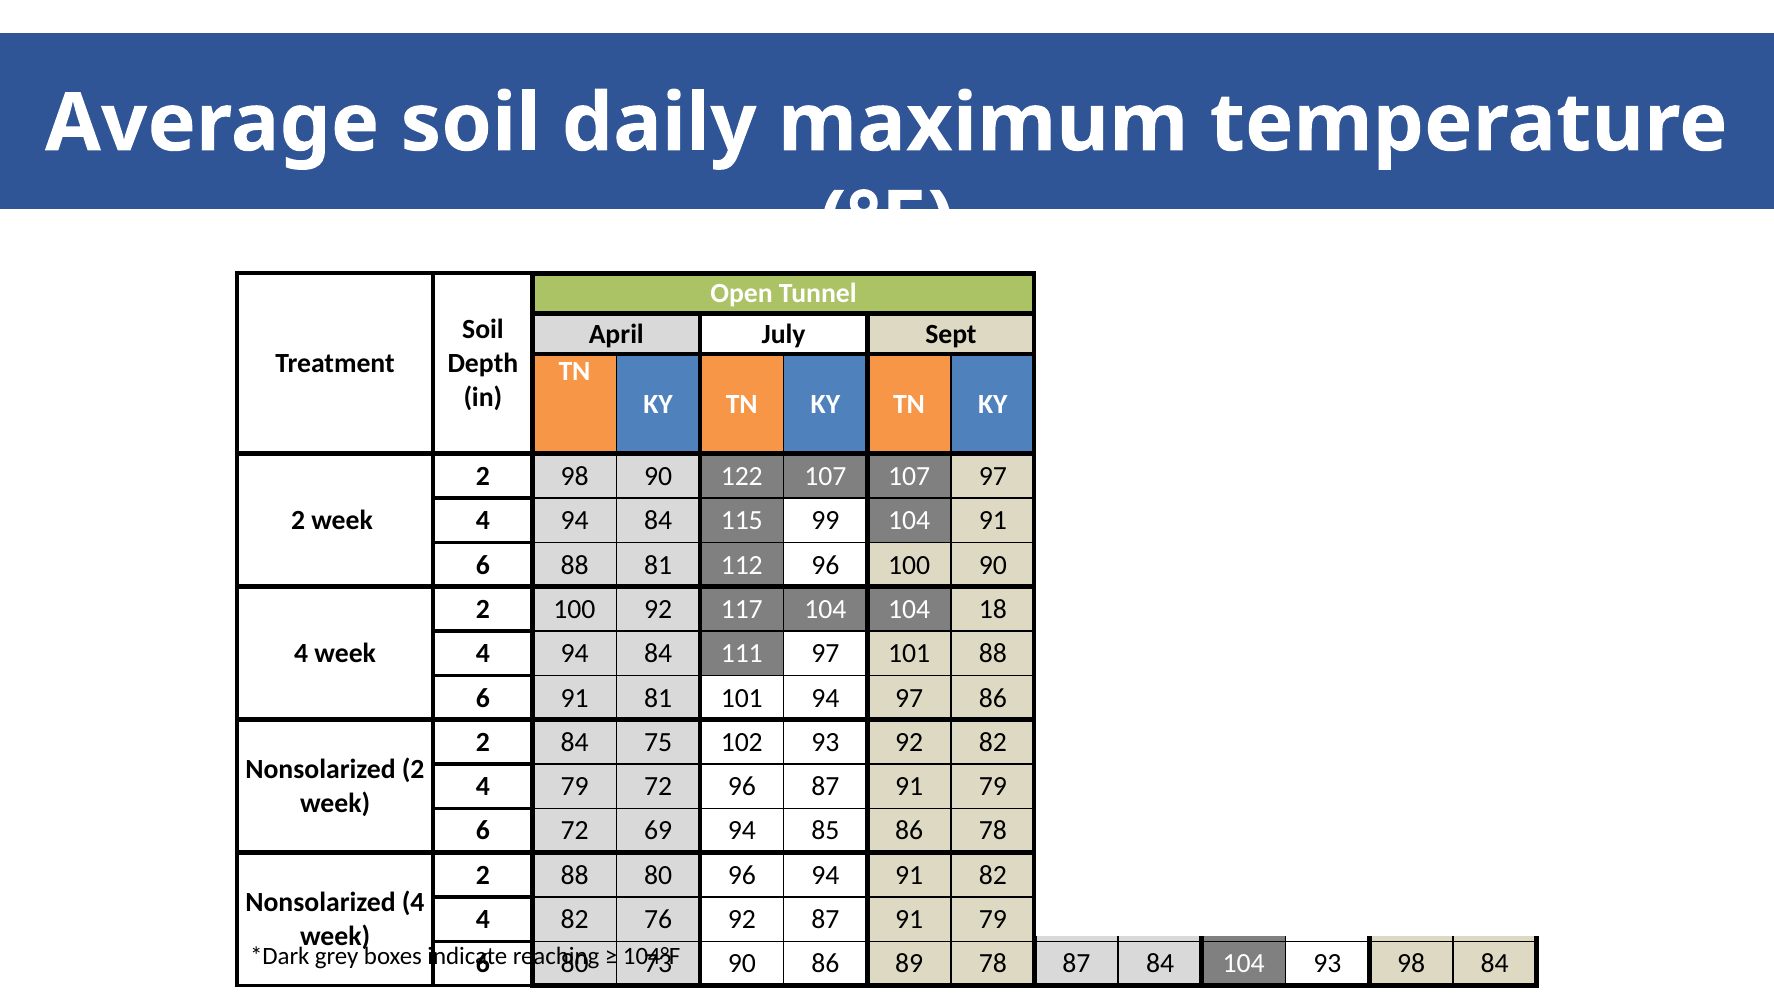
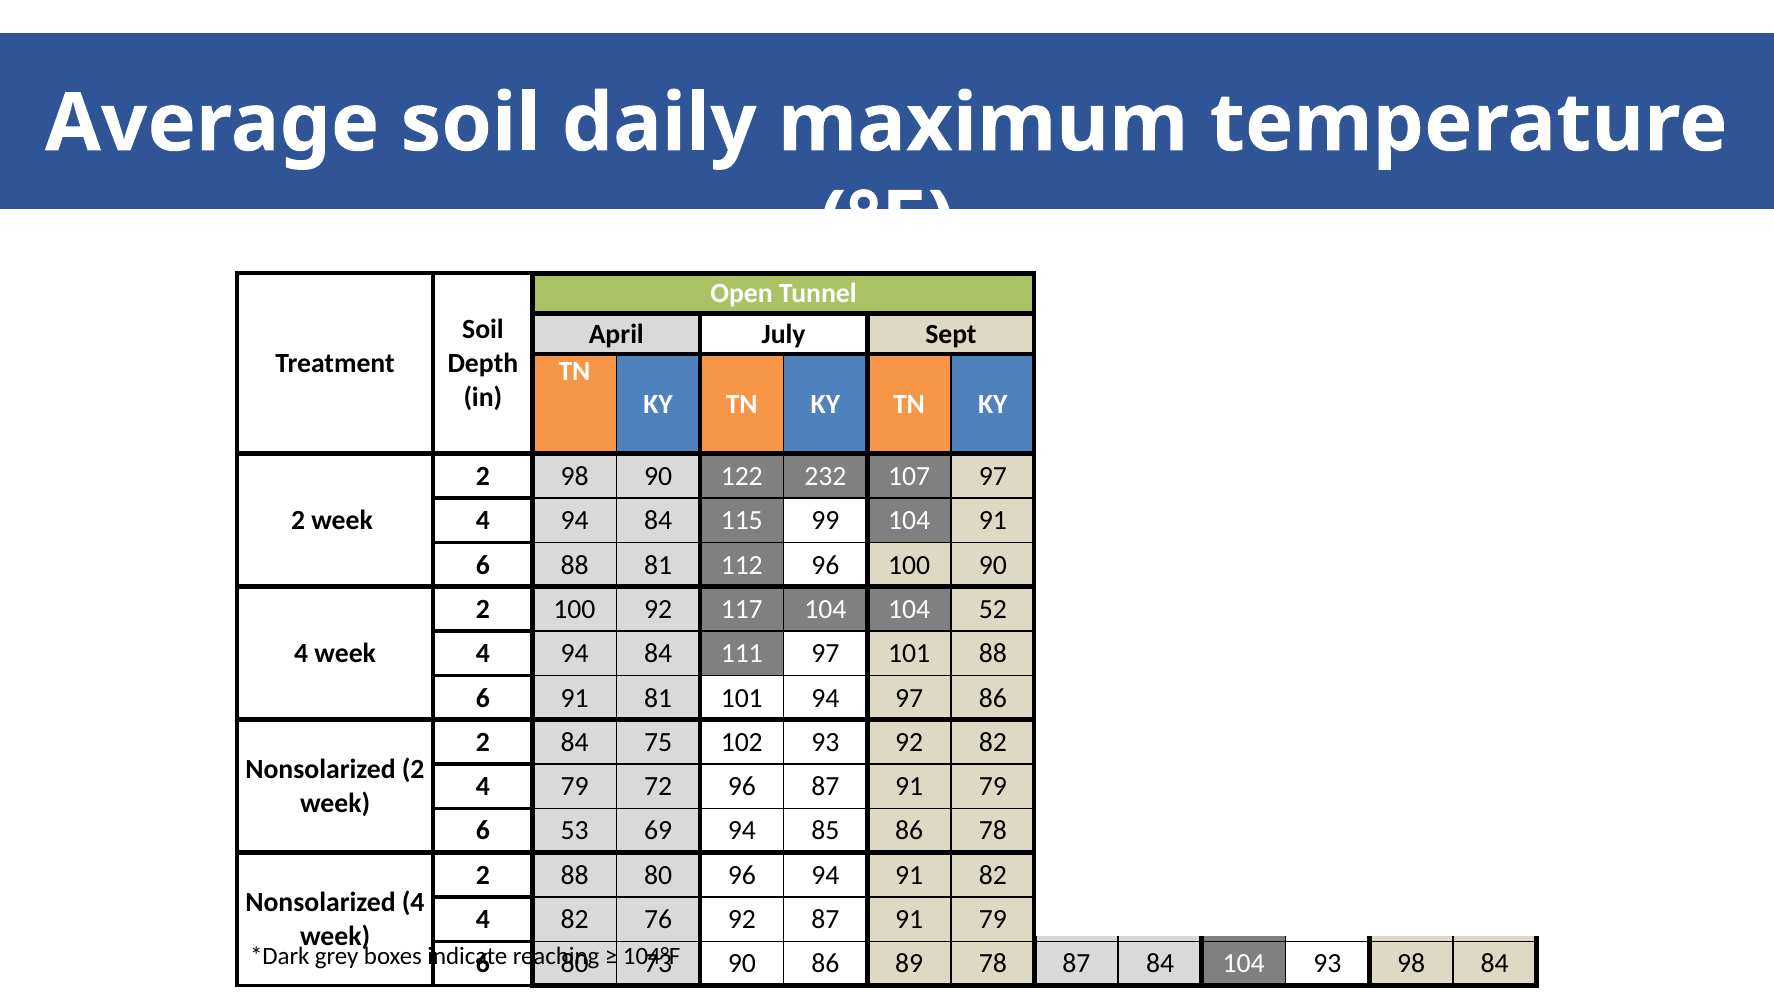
122 107: 107 -> 232
18: 18 -> 52
6 72: 72 -> 53
